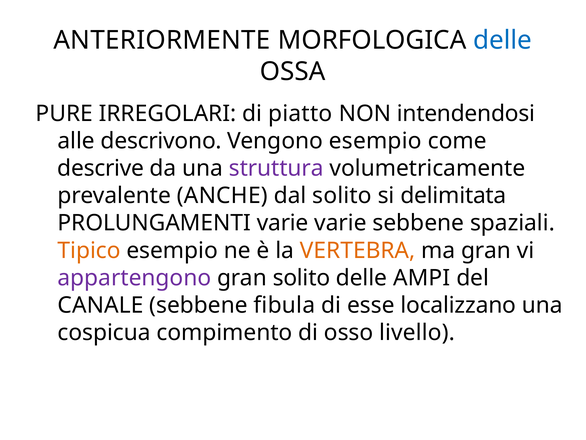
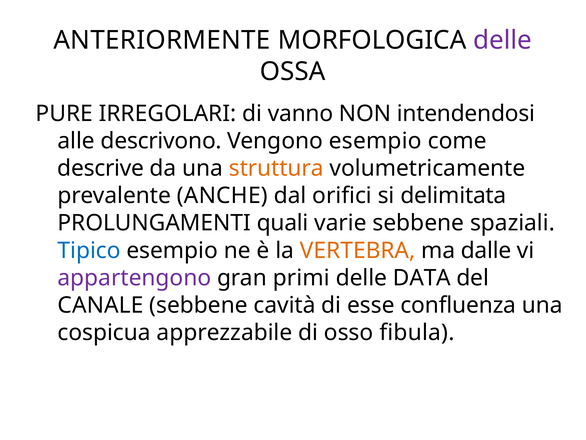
delle at (503, 40) colour: blue -> purple
piatto: piatto -> vanno
struttura colour: purple -> orange
dal solito: solito -> orifici
PROLUNGAMENTI varie: varie -> quali
Tipico colour: orange -> blue
ma gran: gran -> dalle
gran solito: solito -> primi
AMPI: AMPI -> DATA
fibula: fibula -> cavità
localizzano: localizzano -> confluenza
compimento: compimento -> apprezzabile
livello: livello -> fibula
